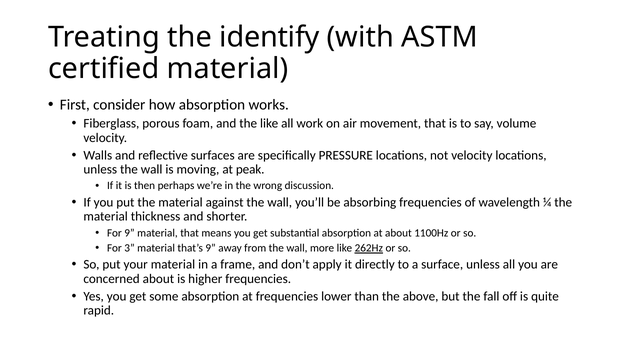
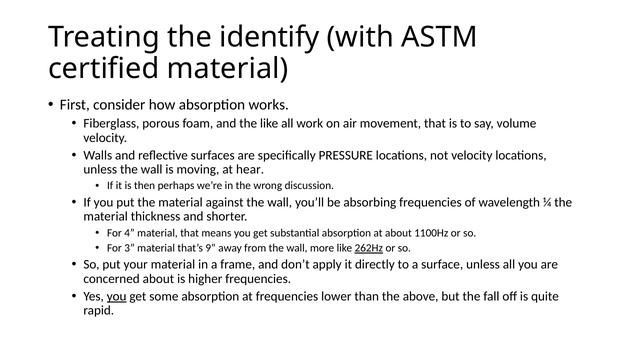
peak: peak -> hear
For 9: 9 -> 4
you at (117, 296) underline: none -> present
